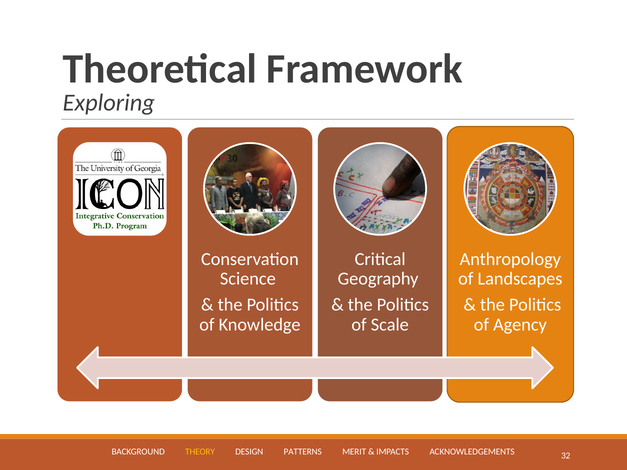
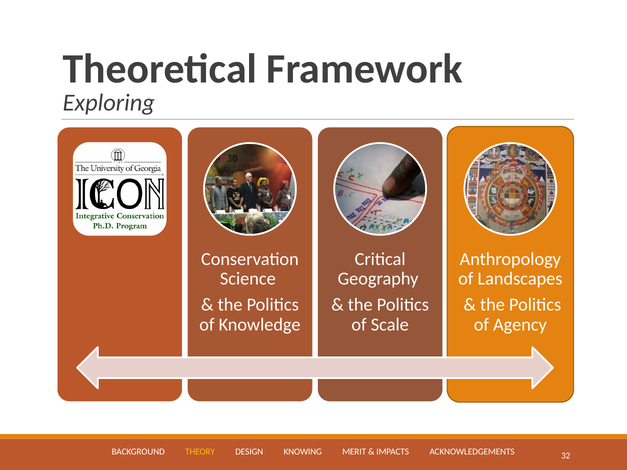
PATTERNS: PATTERNS -> KNOWING
